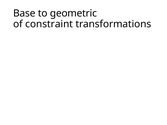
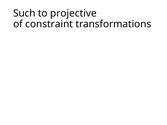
Base: Base -> Such
geometric: geometric -> projective
